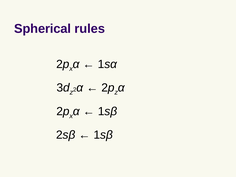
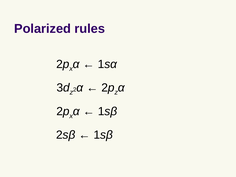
Spherical: Spherical -> Polarized
